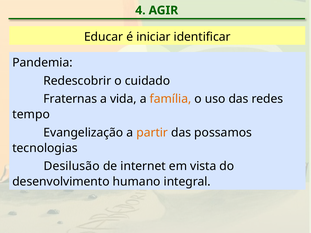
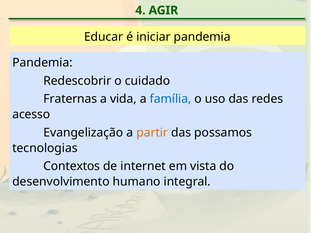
iniciar identificar: identificar -> pandemia
família colour: orange -> blue
tempo: tempo -> acesso
Desilusão: Desilusão -> Contextos
